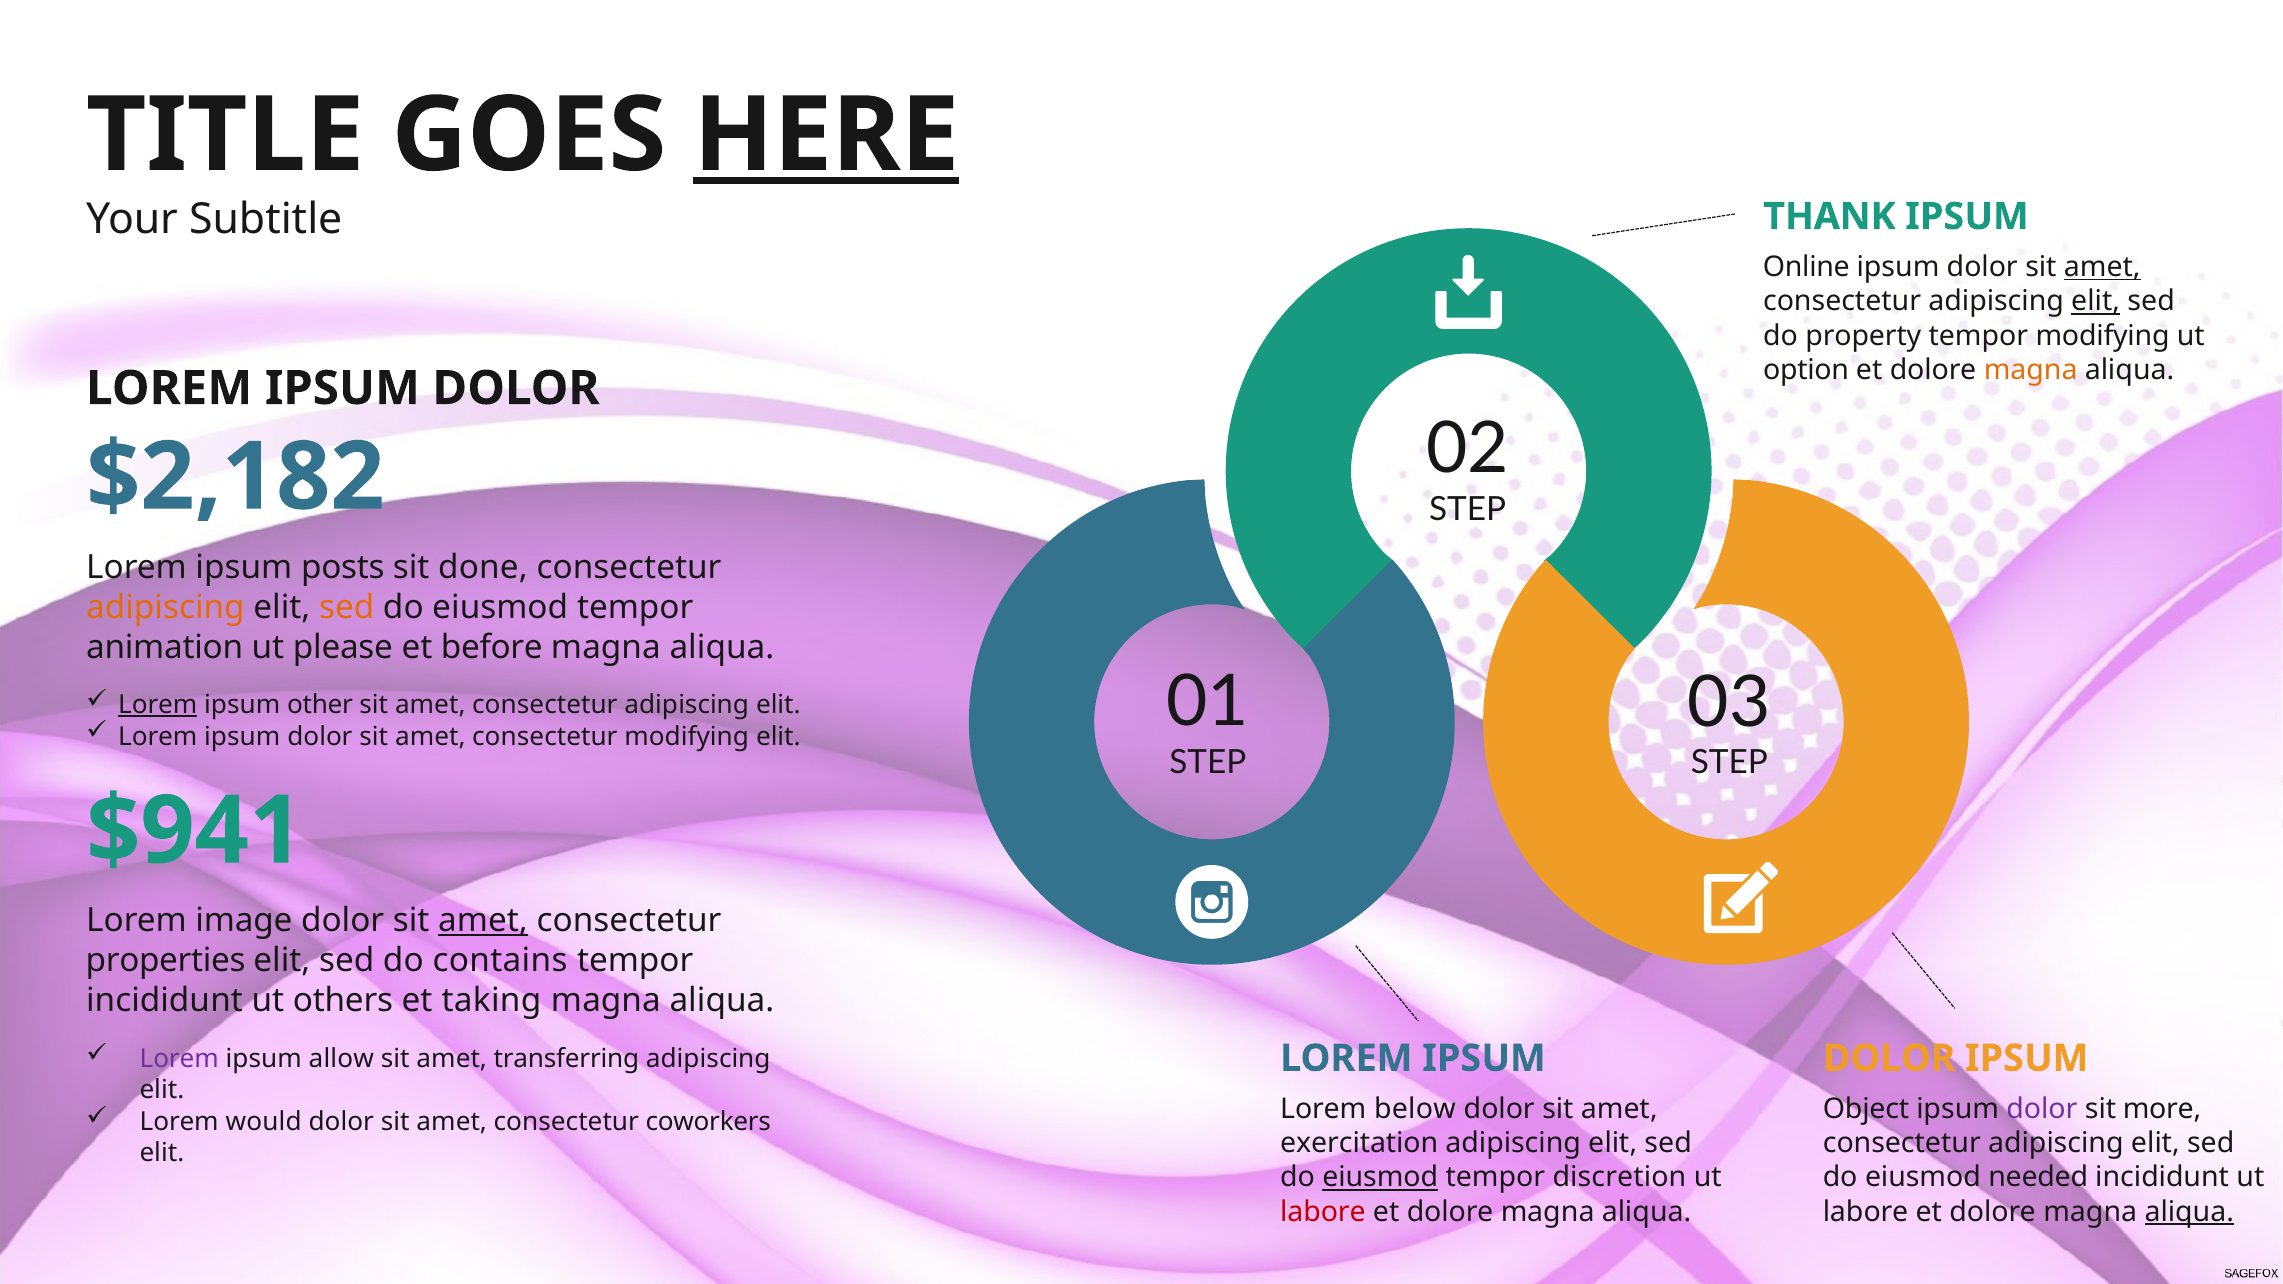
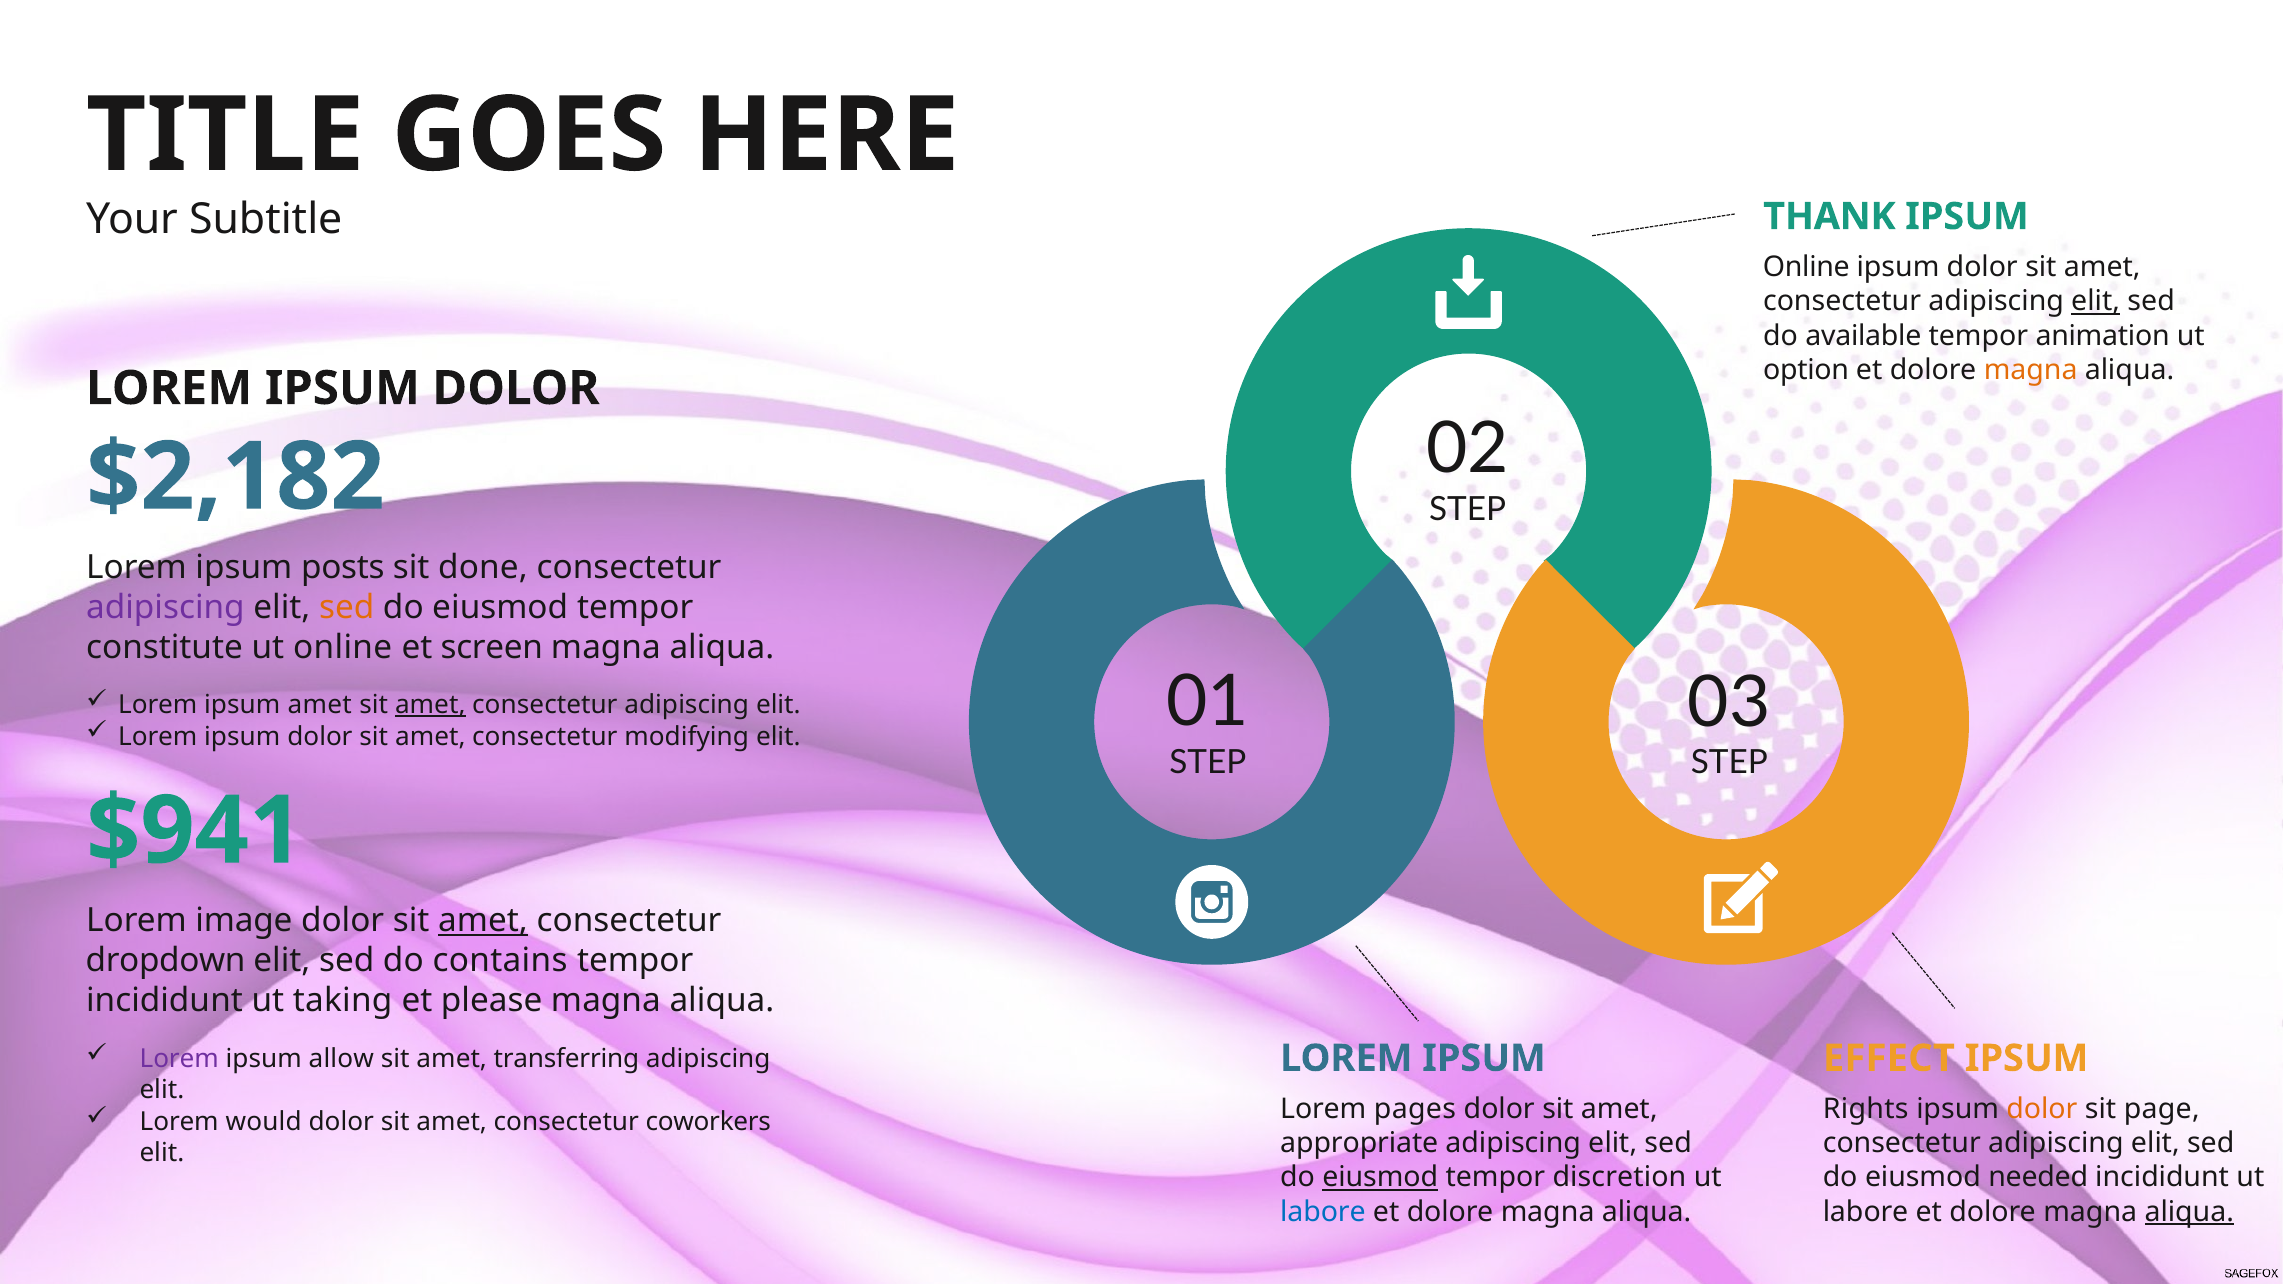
HERE underline: present -> none
amet at (2102, 267) underline: present -> none
property: property -> available
tempor modifying: modifying -> animation
adipiscing at (165, 607) colour: orange -> purple
animation: animation -> constitute
ut please: please -> online
before: before -> screen
Lorem at (158, 705) underline: present -> none
ipsum other: other -> amet
amet at (430, 705) underline: none -> present
properties: properties -> dropdown
others: others -> taking
taking: taking -> please
DOLOR at (1889, 1058): DOLOR -> EFFECT
below: below -> pages
Object: Object -> Rights
dolor at (2042, 1109) colour: purple -> orange
more: more -> page
exercitation: exercitation -> appropriate
labore at (1323, 1212) colour: red -> blue
